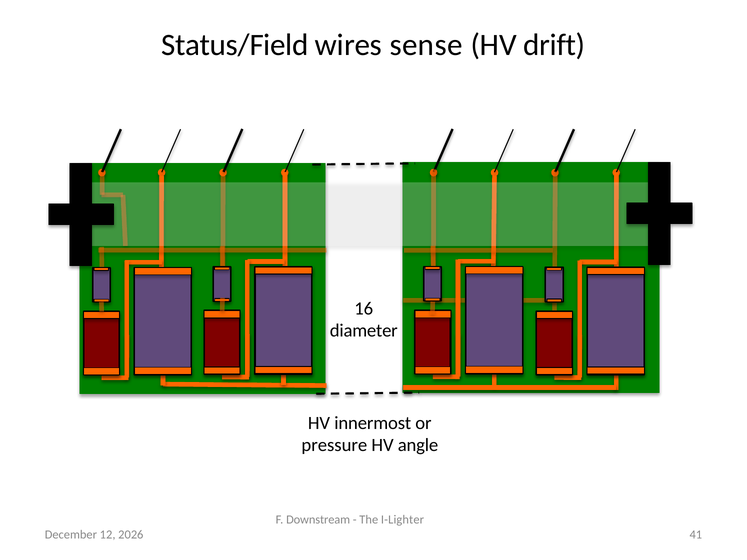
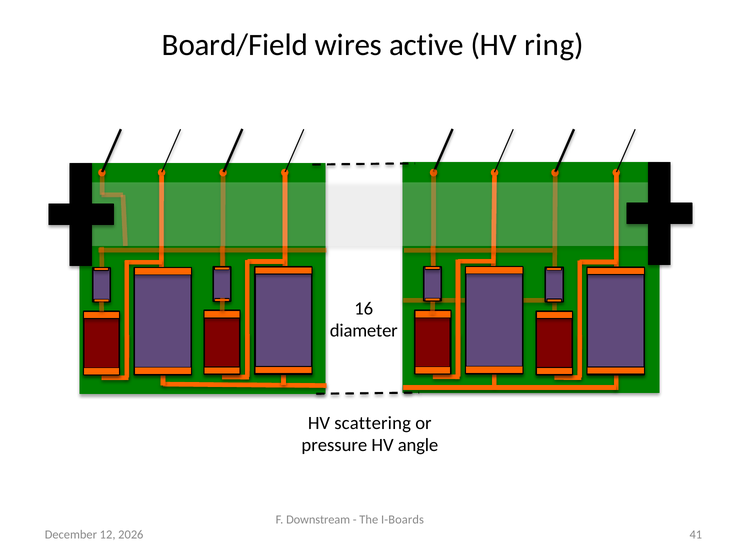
Status/Field: Status/Field -> Board/Field
sense: sense -> active
drift: drift -> ring
innermost: innermost -> scattering
I-Lighter: I-Lighter -> I-Boards
